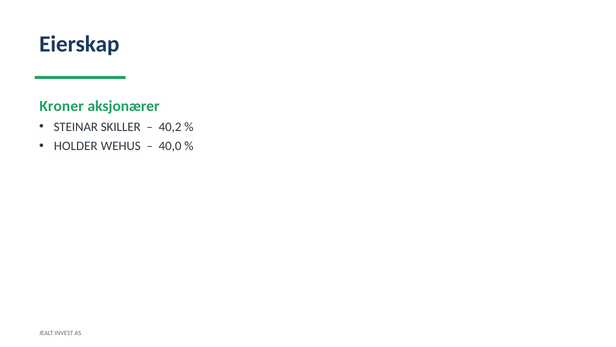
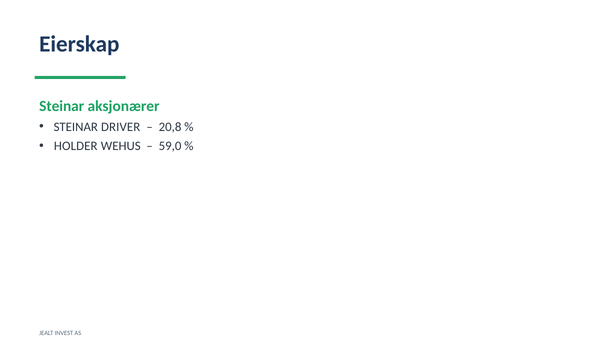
Kroner at (62, 106): Kroner -> Steinar
SKILLER: SKILLER -> DRIVER
40,2: 40,2 -> 20,8
40,0: 40,0 -> 59,0
